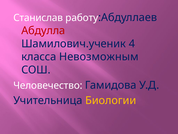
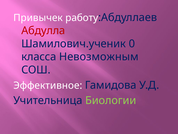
Станислав: Станислав -> Привычек
4: 4 -> 0
Человечество: Человечество -> Эффективное
Биологии colour: yellow -> light green
